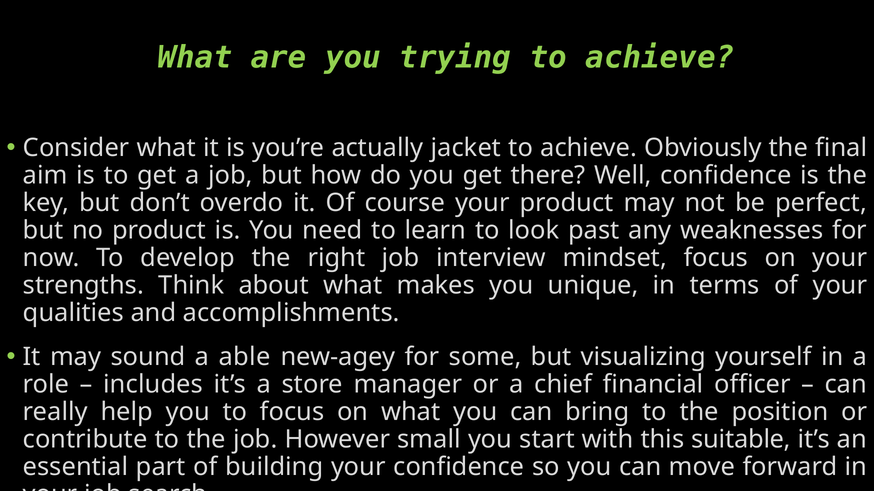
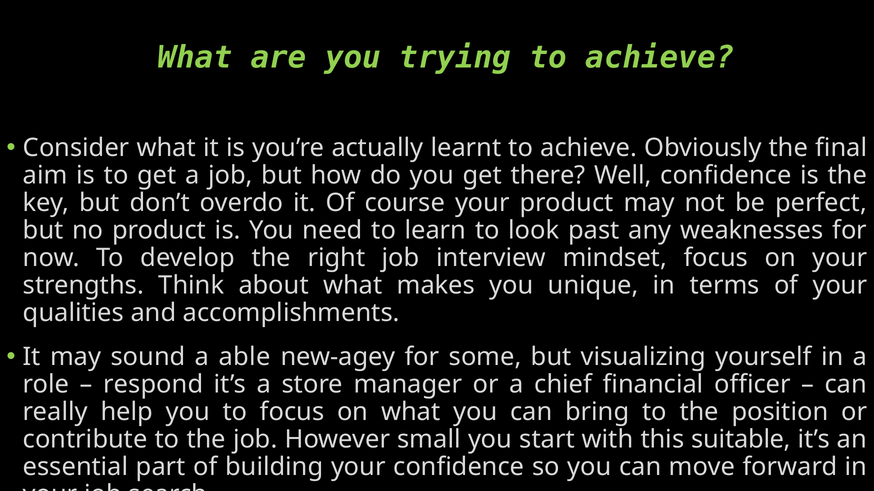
jacket: jacket -> learnt
includes: includes -> respond
